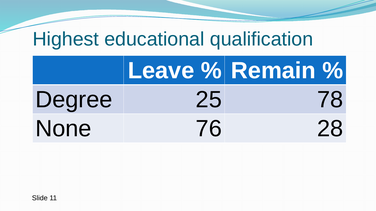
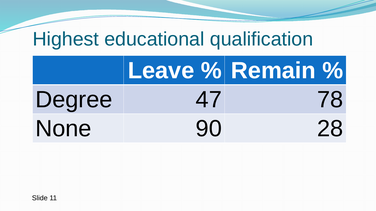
25: 25 -> 47
76: 76 -> 90
